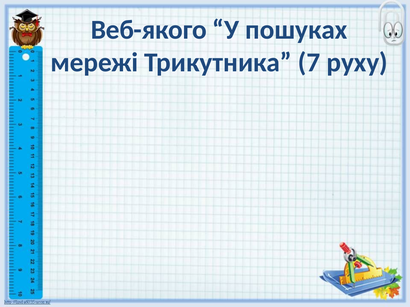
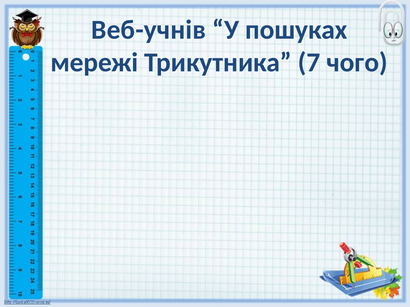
Веб-якого: Веб-якого -> Веб-учнів
руху: руху -> чого
